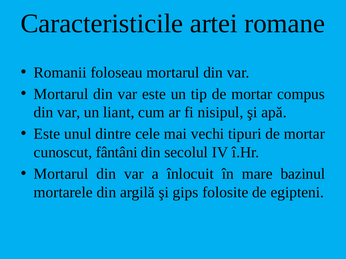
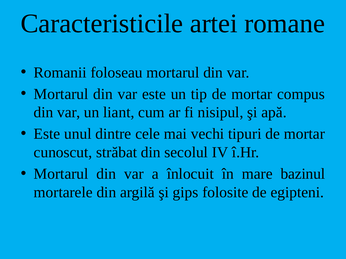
fântâni: fântâni -> străbat
